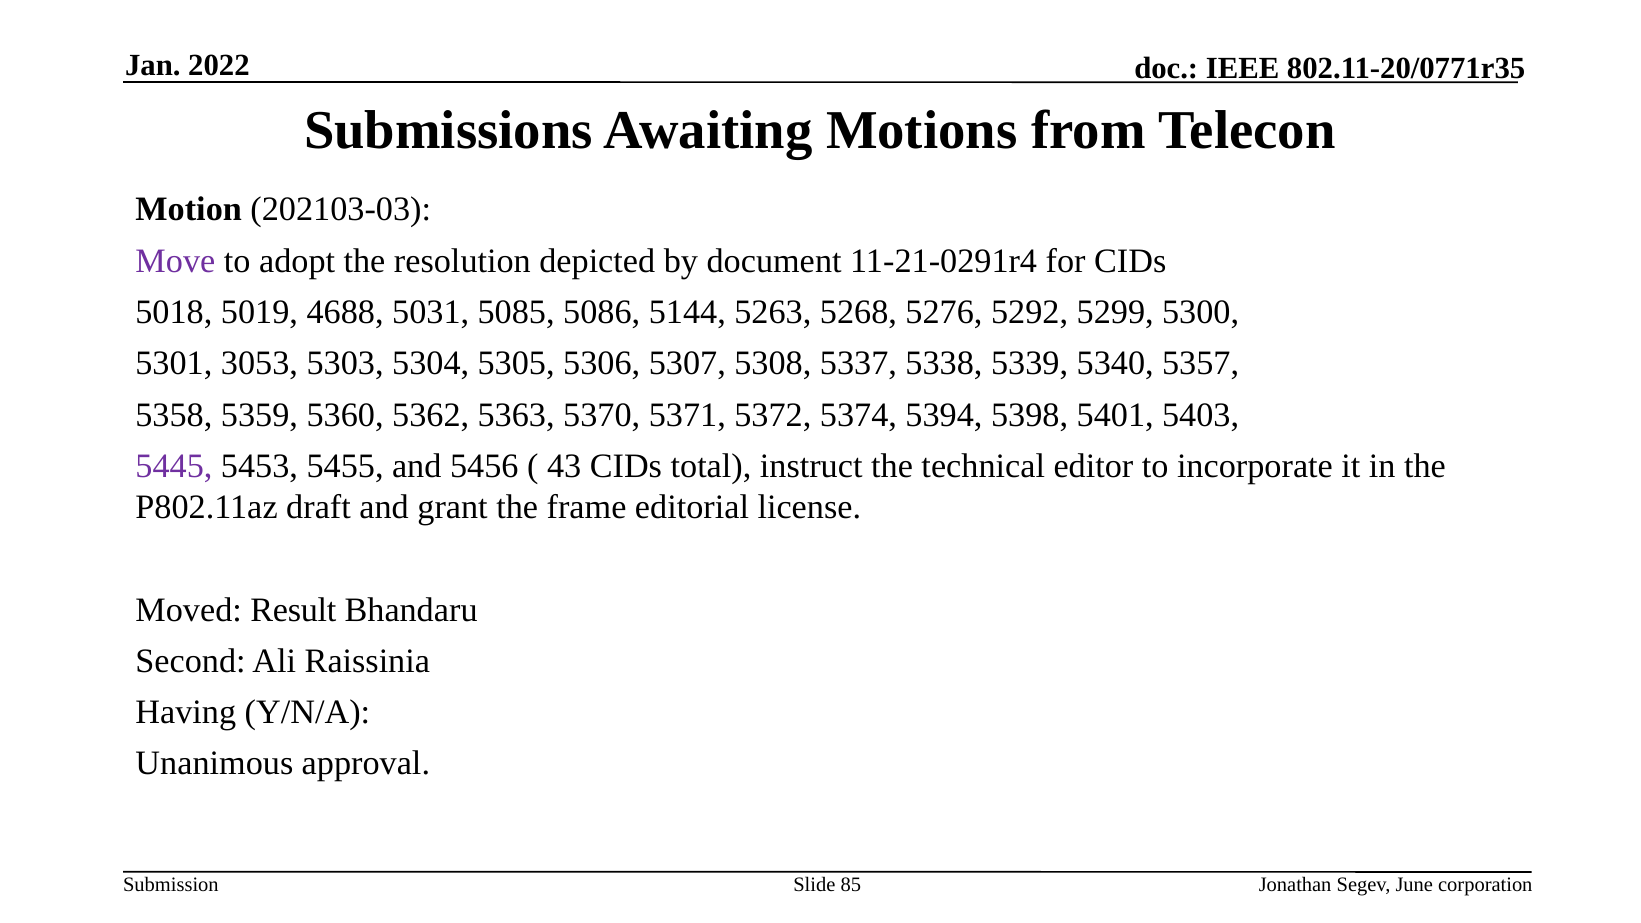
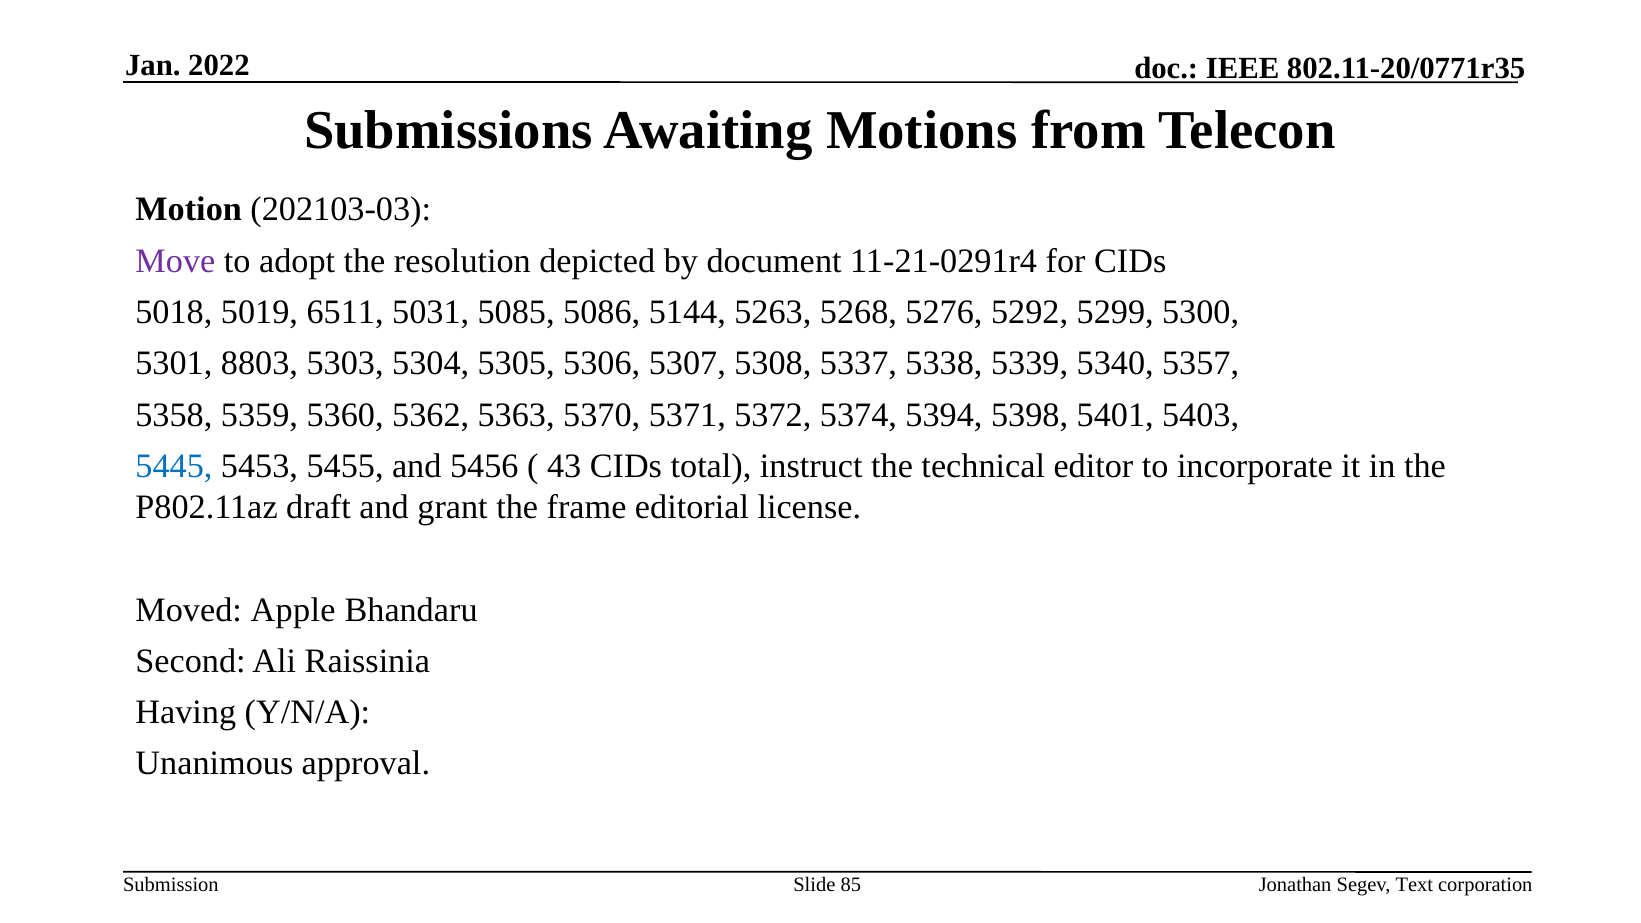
4688: 4688 -> 6511
3053: 3053 -> 8803
5445 colour: purple -> blue
Result: Result -> Apple
June: June -> Text
